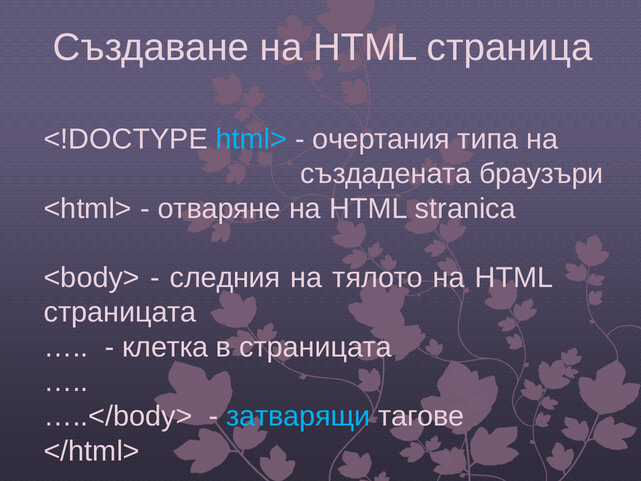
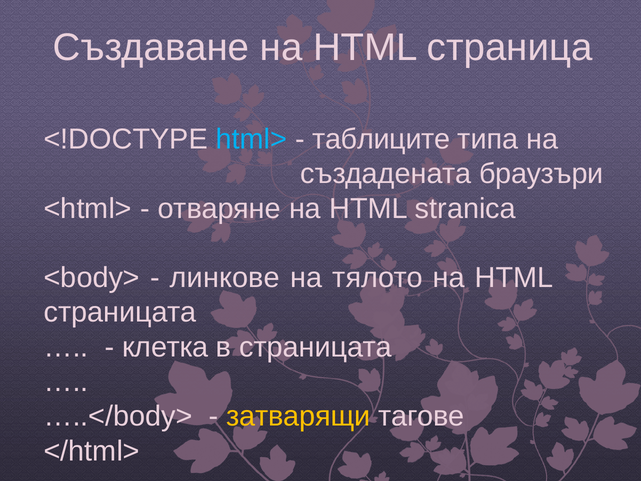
очертания: очертания -> таблиците
следния: следния -> линкове
затварящи colour: light blue -> yellow
